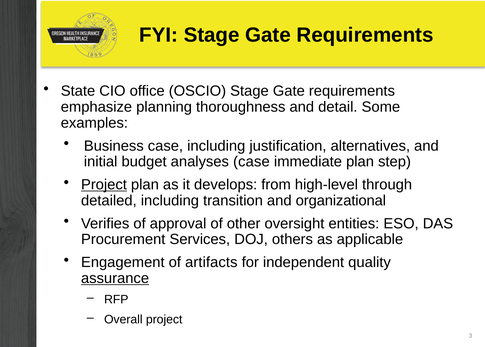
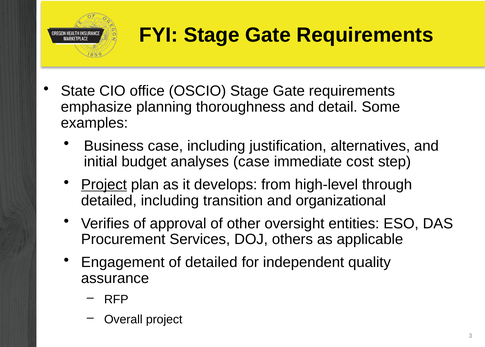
immediate plan: plan -> cost
of artifacts: artifacts -> detailed
assurance underline: present -> none
